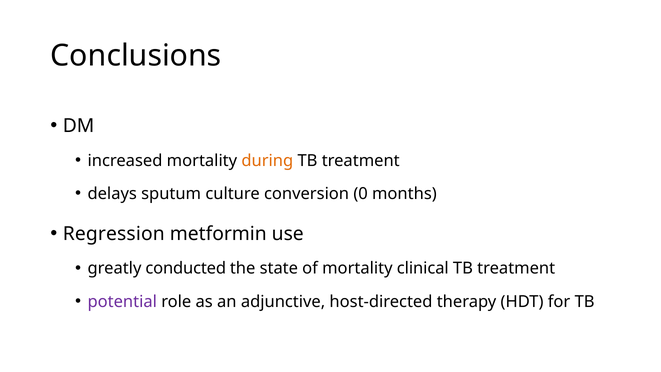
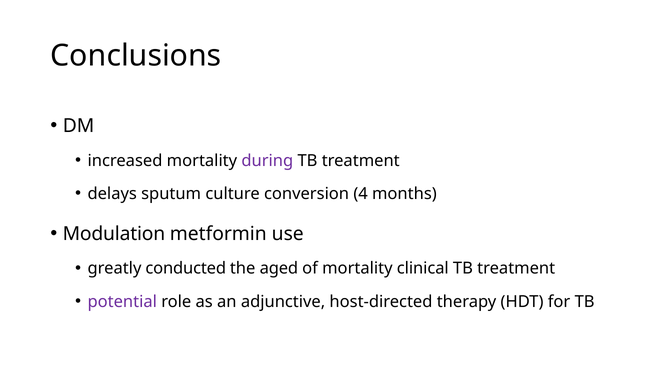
during colour: orange -> purple
0: 0 -> 4
Regression: Regression -> Modulation
state: state -> aged
